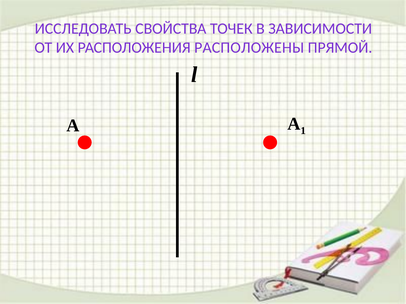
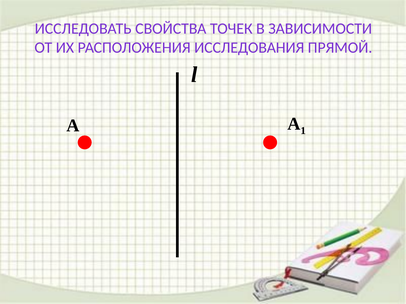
РАСПОЛОЖЕНЫ: РАСПОЛОЖЕНЫ -> ИССЛЕДОВАНИЯ
